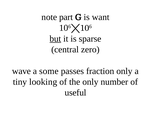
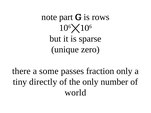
want: want -> rows
but underline: present -> none
central: central -> unique
wave: wave -> there
looking: looking -> directly
useful: useful -> world
